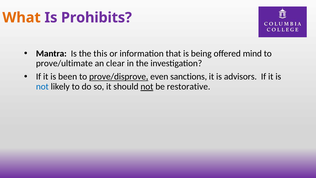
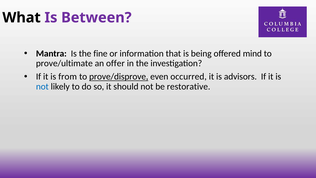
What colour: orange -> black
Prohibits: Prohibits -> Between
this: this -> fine
clear: clear -> offer
been: been -> from
sanctions: sanctions -> occurred
not at (147, 87) underline: present -> none
